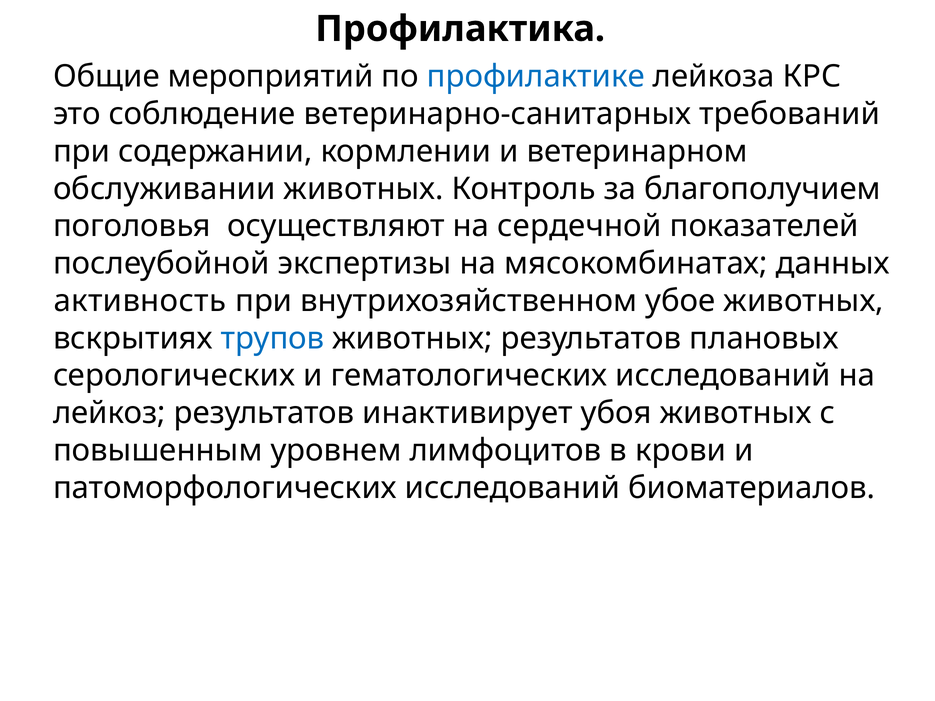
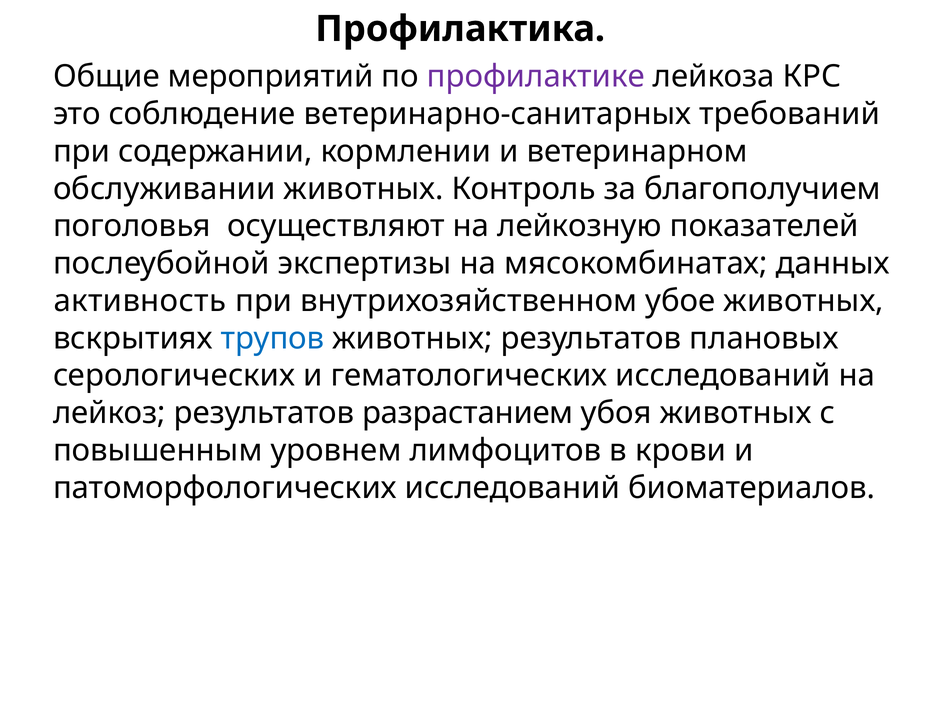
профилактике colour: blue -> purple
сердечной: сердечной -> лейкозную
инактивирует: инактивирует -> разрастанием
